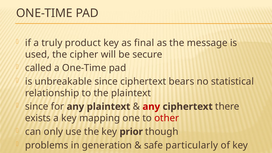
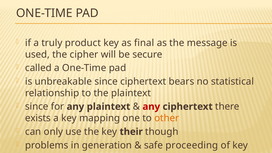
other colour: red -> orange
prior: prior -> their
particularly: particularly -> proceeding
